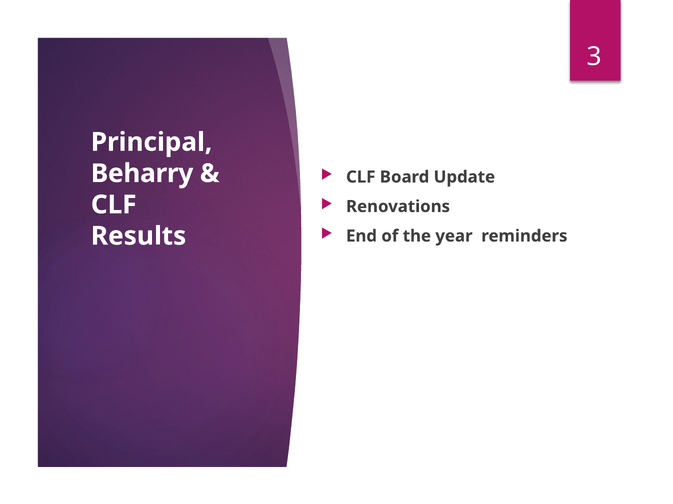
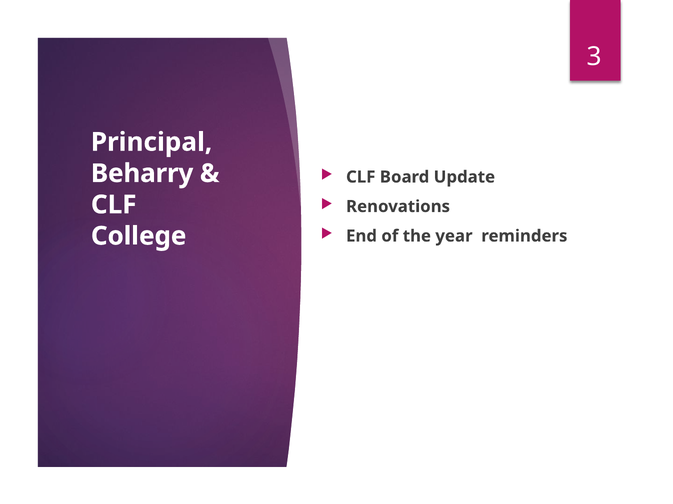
Results: Results -> College
